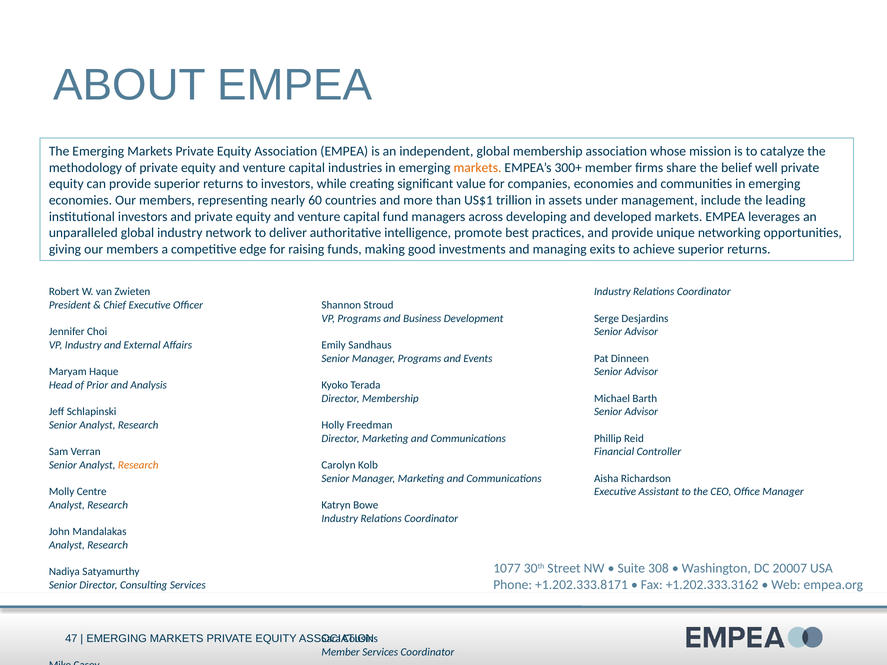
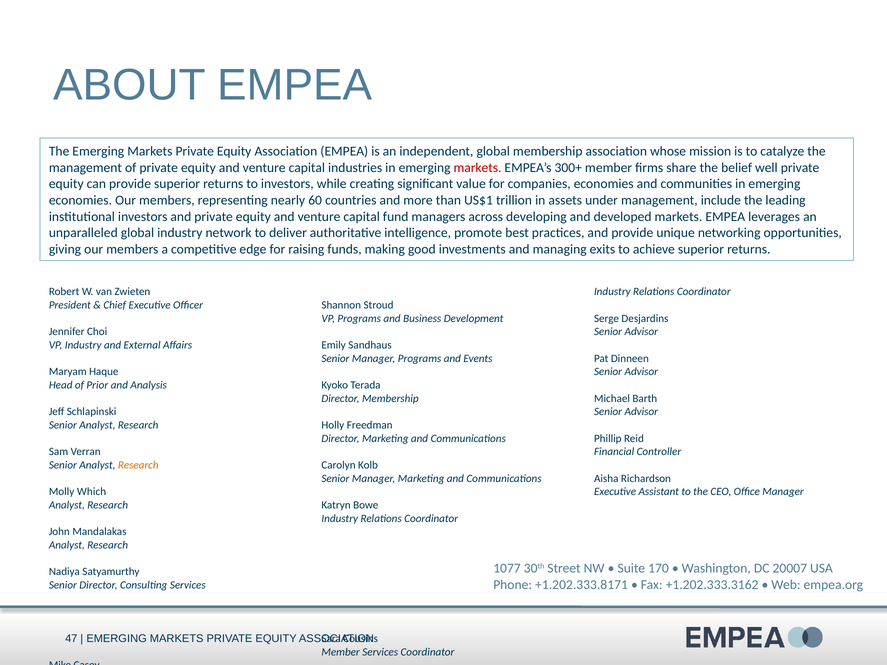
methodology at (85, 168): methodology -> management
markets at (478, 168) colour: orange -> red
Centre: Centre -> Which
308: 308 -> 170
